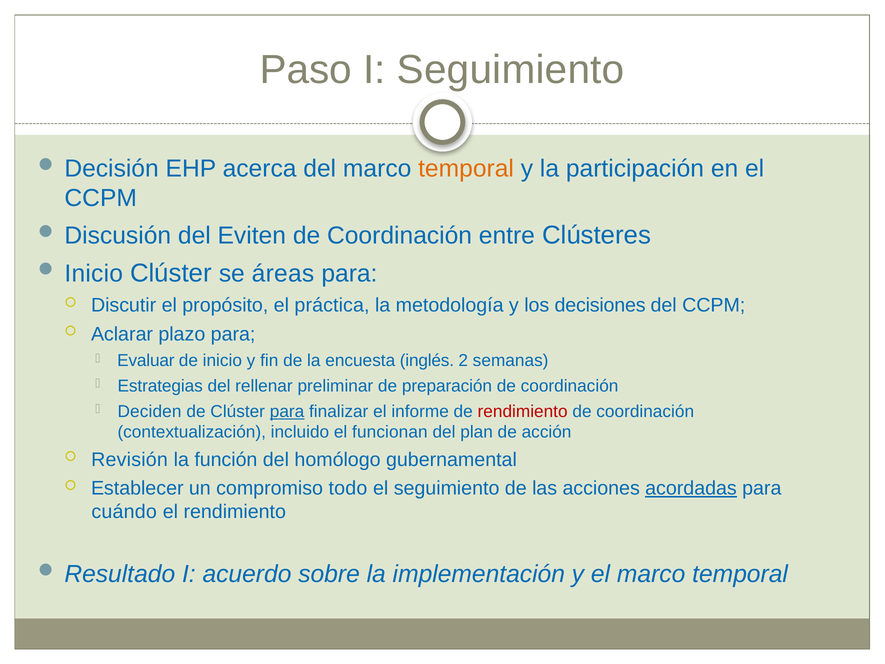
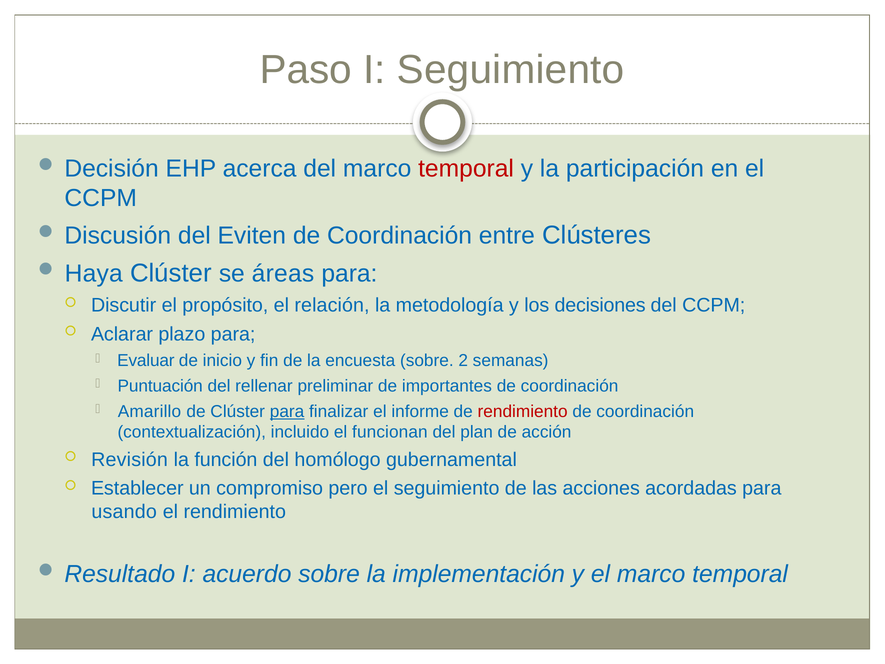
temporal at (466, 169) colour: orange -> red
Inicio at (94, 274): Inicio -> Haya
práctica: práctica -> relación
encuesta inglés: inglés -> sobre
Estrategias: Estrategias -> Puntuación
preparación: preparación -> importantes
Deciden: Deciden -> Amarillo
todo: todo -> pero
acordadas underline: present -> none
cuándo: cuándo -> usando
